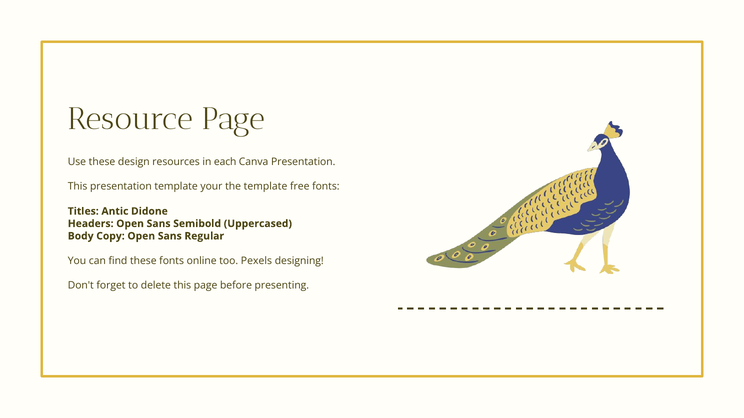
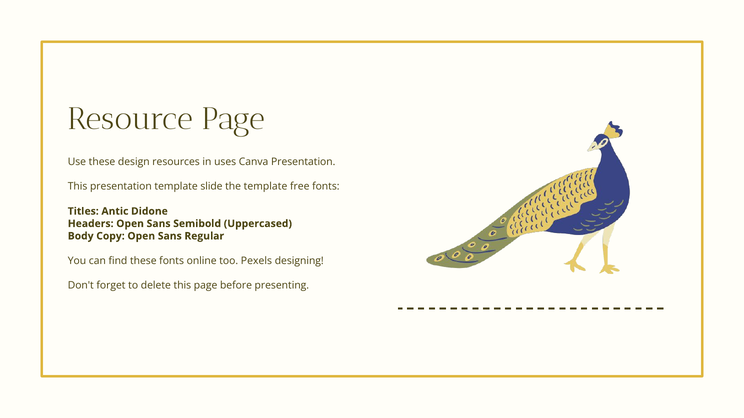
each: each -> uses
your: your -> slide
